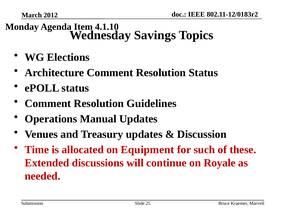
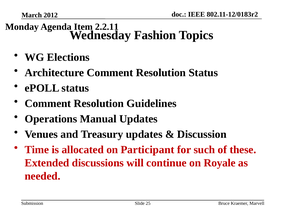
4.1.10: 4.1.10 -> 2.2.11
Savings: Savings -> Fashion
Equipment: Equipment -> Participant
